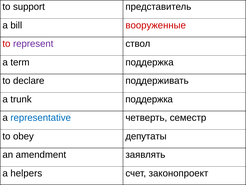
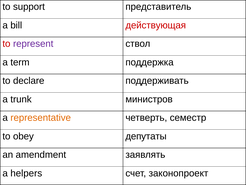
вооруженные: вооруженные -> действующая
trunk поддержка: поддержка -> министров
representative colour: blue -> orange
